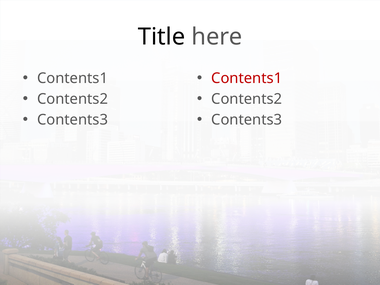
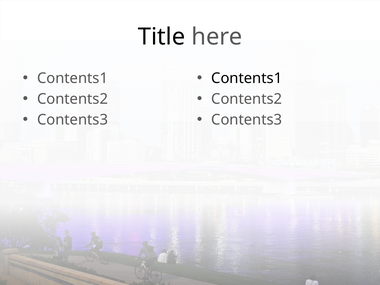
Contents1 at (247, 78) colour: red -> black
